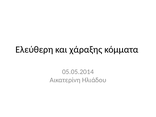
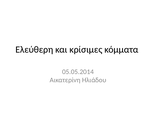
χάραξης: χάραξης -> κρίσιμες
